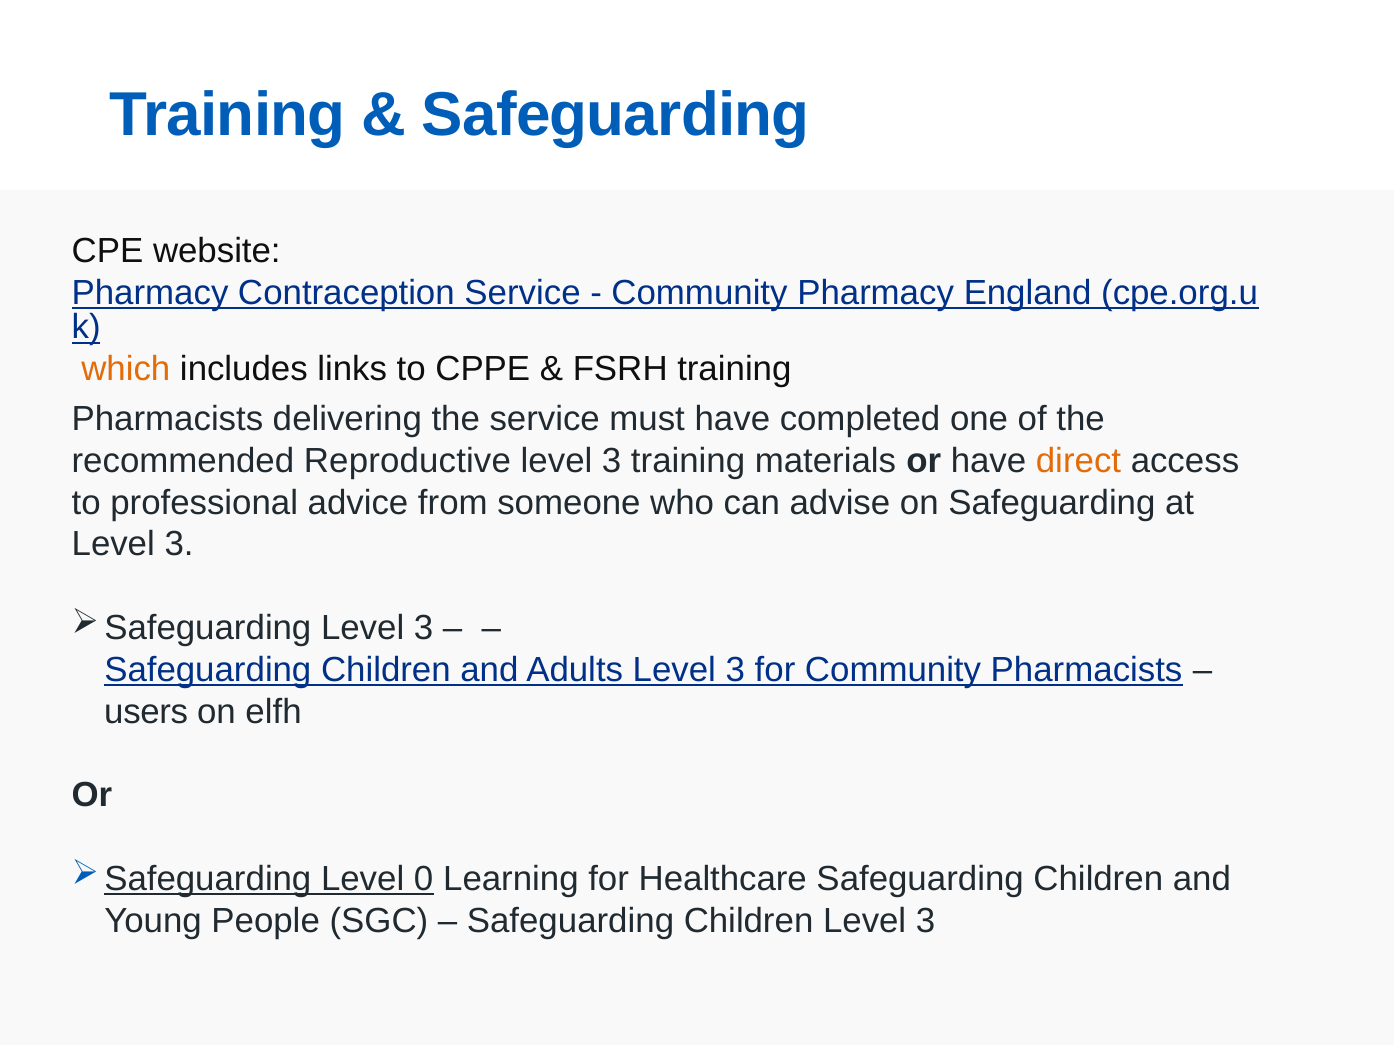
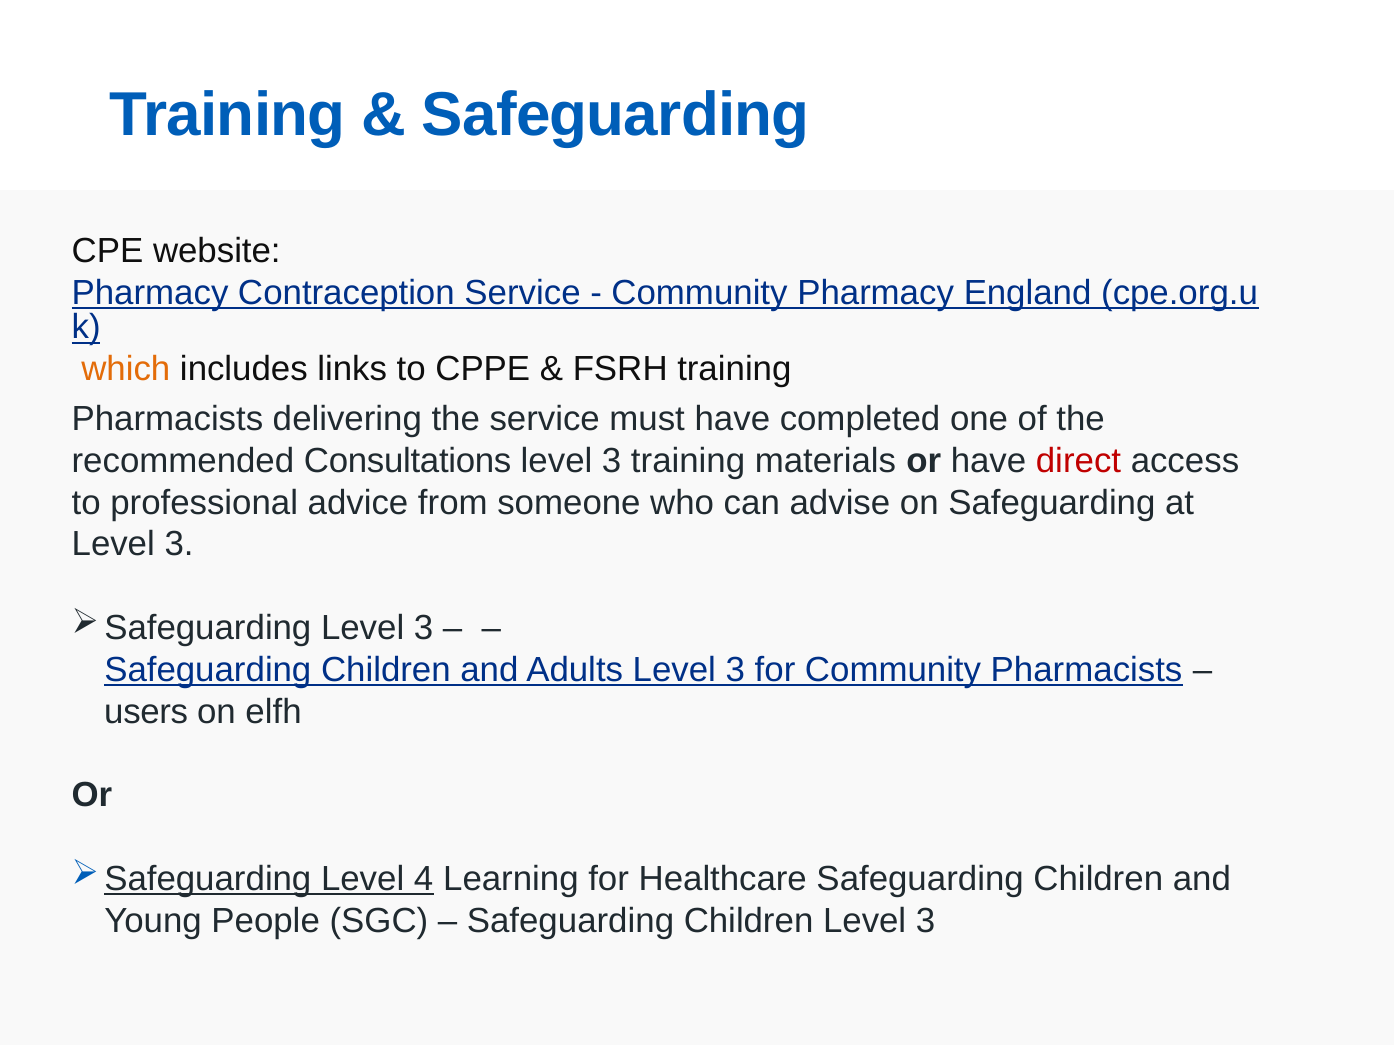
Reproductive: Reproductive -> Consultations
direct colour: orange -> red
0: 0 -> 4
